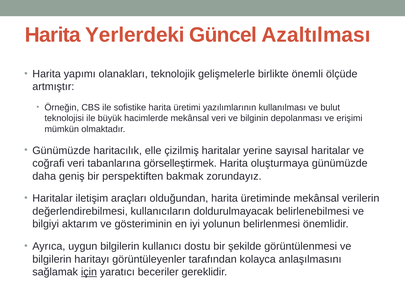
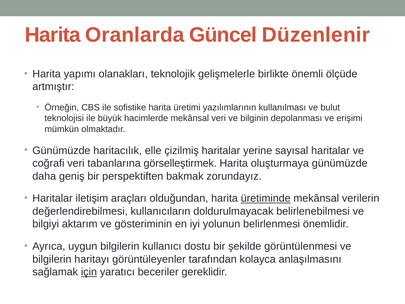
Yerlerdeki: Yerlerdeki -> Oranlarda
Azaltılması: Azaltılması -> Düzenlenir
üretiminde underline: none -> present
